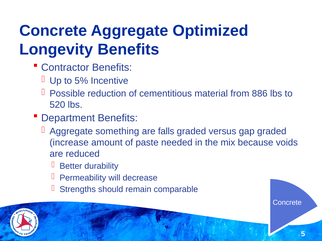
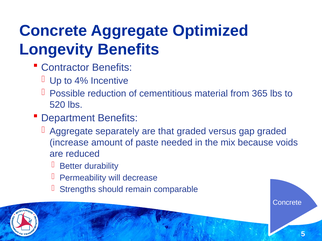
5%: 5% -> 4%
886: 886 -> 365
something: something -> separately
falls: falls -> that
